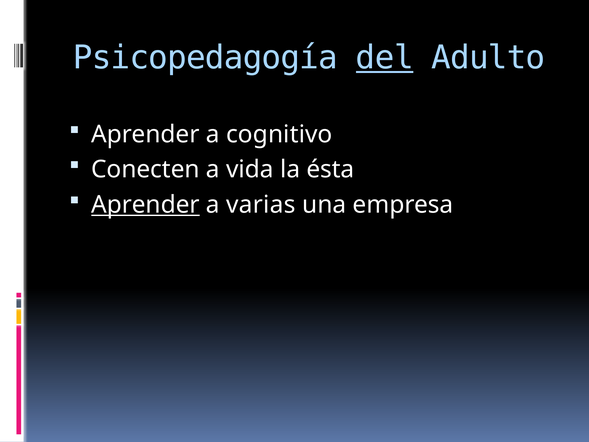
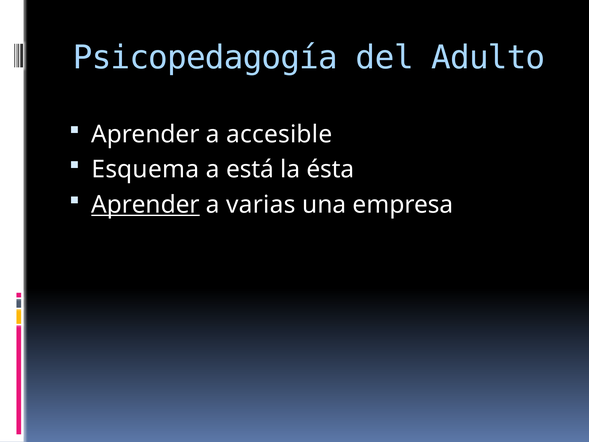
del underline: present -> none
cognitivo: cognitivo -> accesible
Conecten: Conecten -> Esquema
vida: vida -> está
